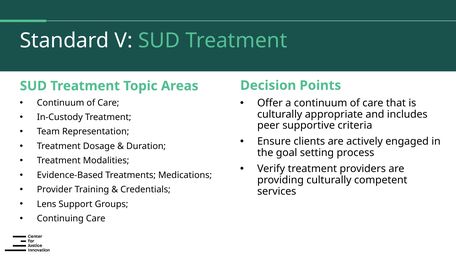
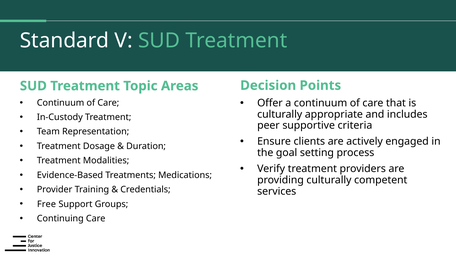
Lens: Lens -> Free
